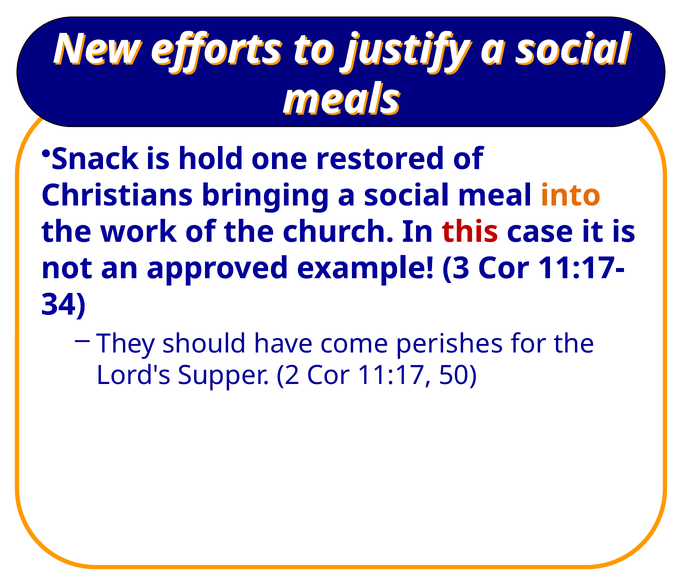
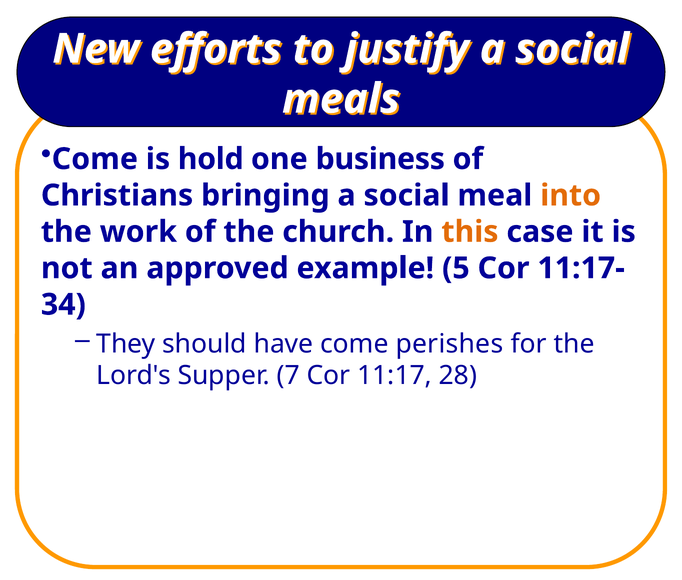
Snack at (95, 159): Snack -> Come
restored: restored -> business
this colour: red -> orange
3: 3 -> 5
2: 2 -> 7
50: 50 -> 28
